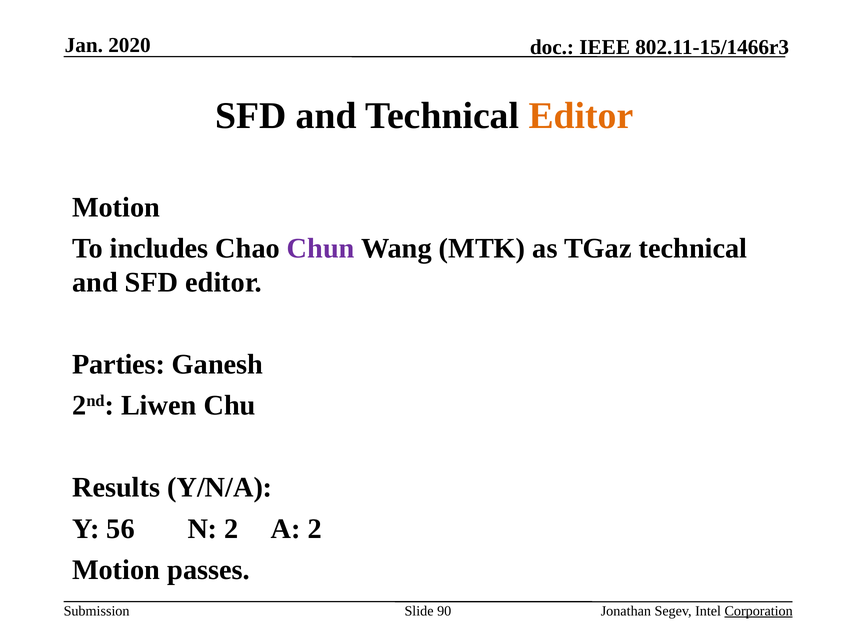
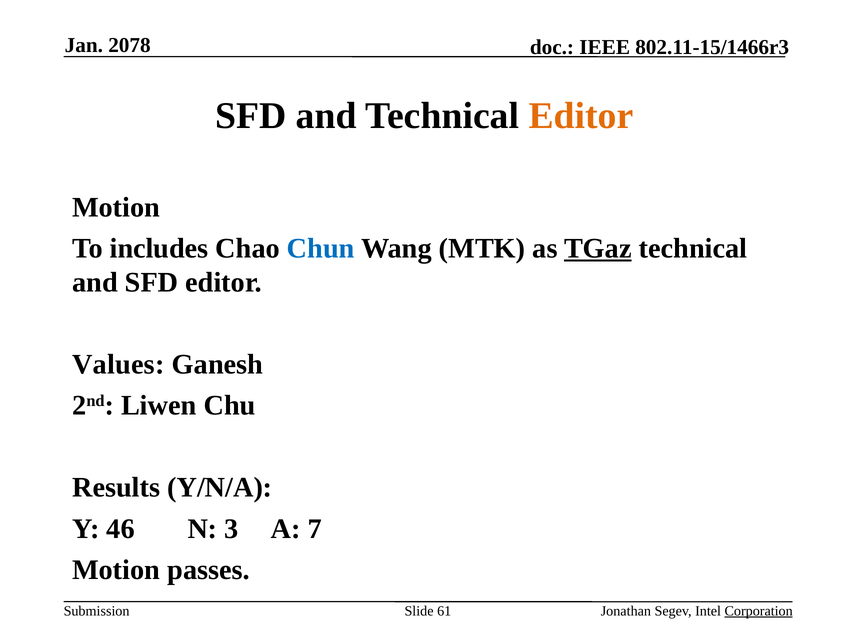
2020: 2020 -> 2078
Chun colour: purple -> blue
TGaz underline: none -> present
Parties: Parties -> Values
56: 56 -> 46
N 2: 2 -> 3
A 2: 2 -> 7
90: 90 -> 61
